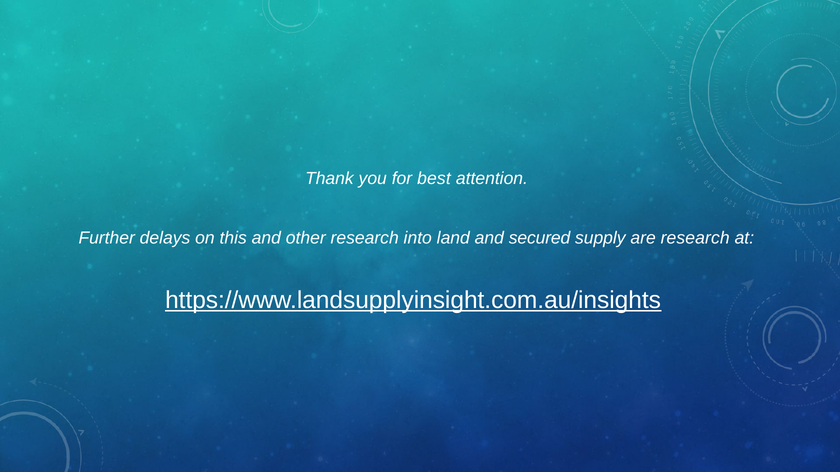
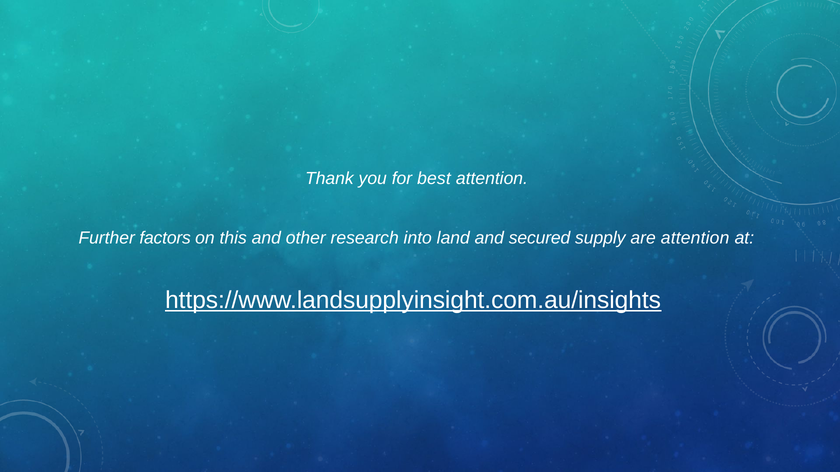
delays: delays -> factors
are research: research -> attention
